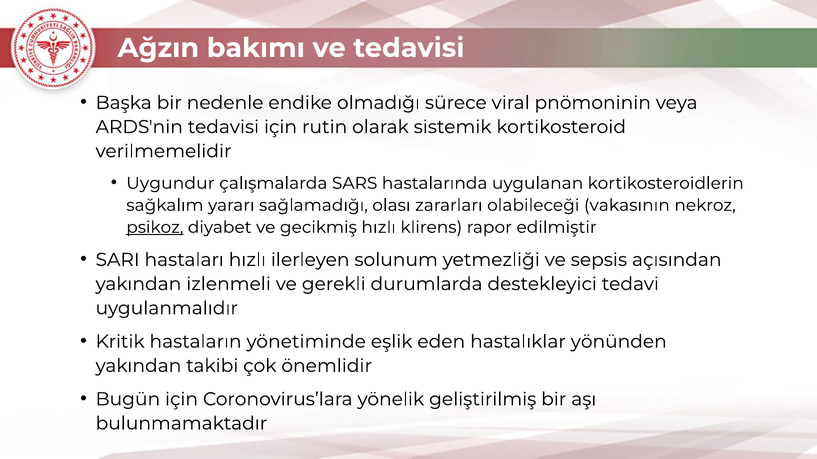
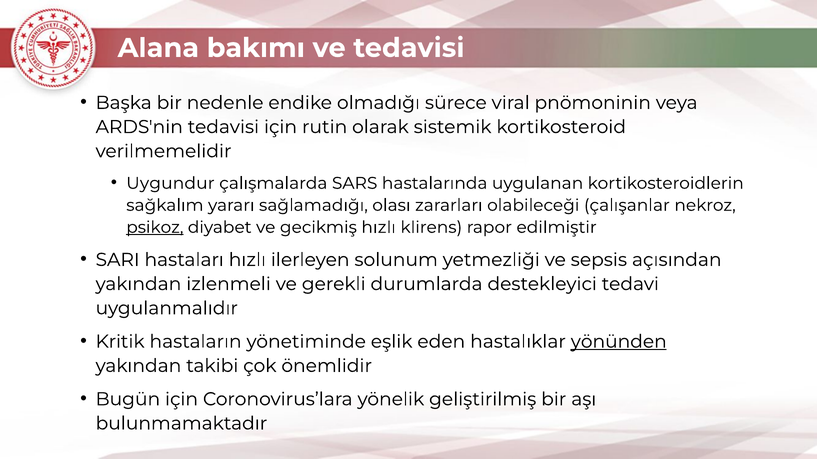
Ağzın: Ağzın -> Alana
vakasının: vakasının -> çalışanlar
yönünden underline: none -> present
